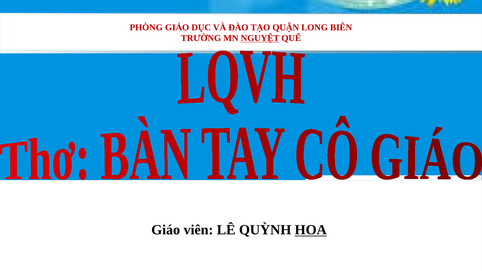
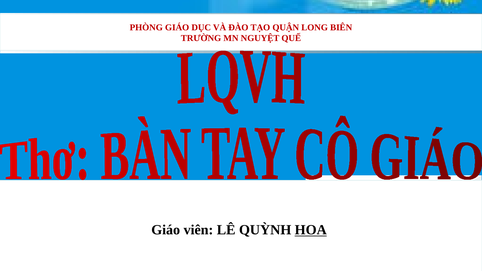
NGUYỆT underline: present -> none
